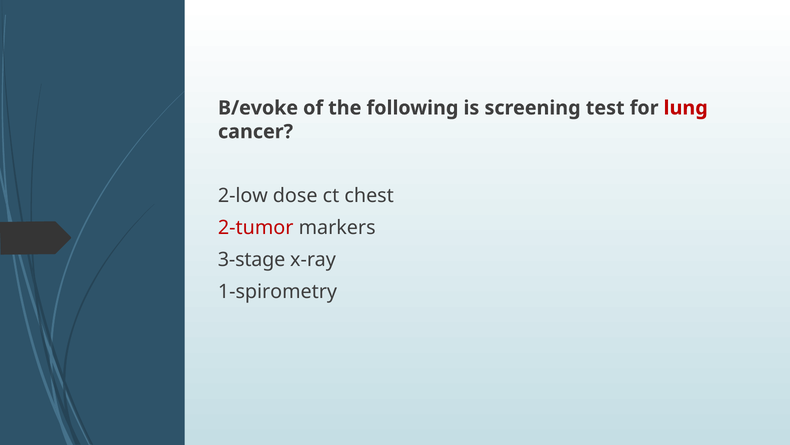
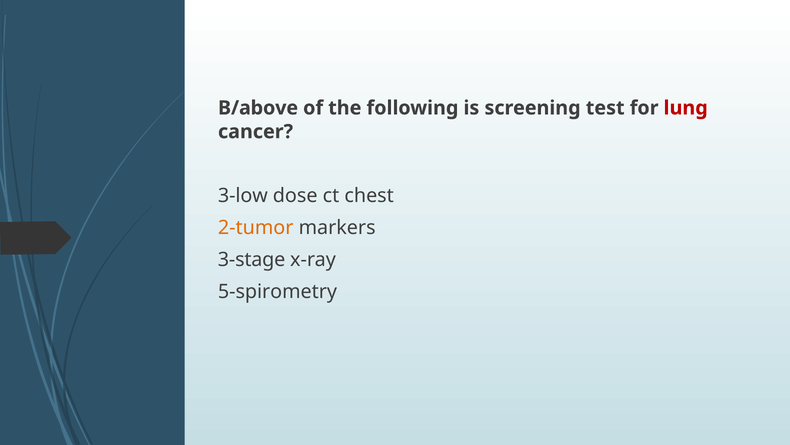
B/evoke: B/evoke -> B/above
2-low: 2-low -> 3-low
2-tumor colour: red -> orange
1-spirometry: 1-spirometry -> 5-spirometry
